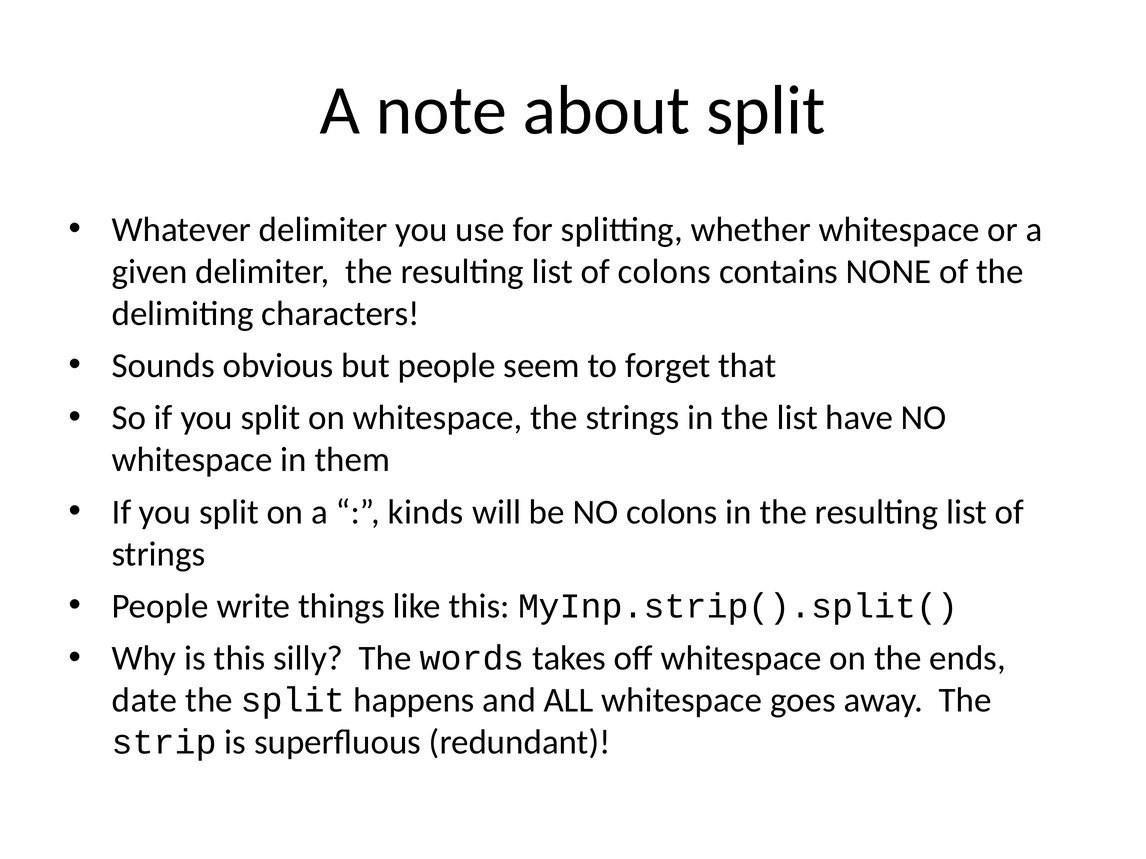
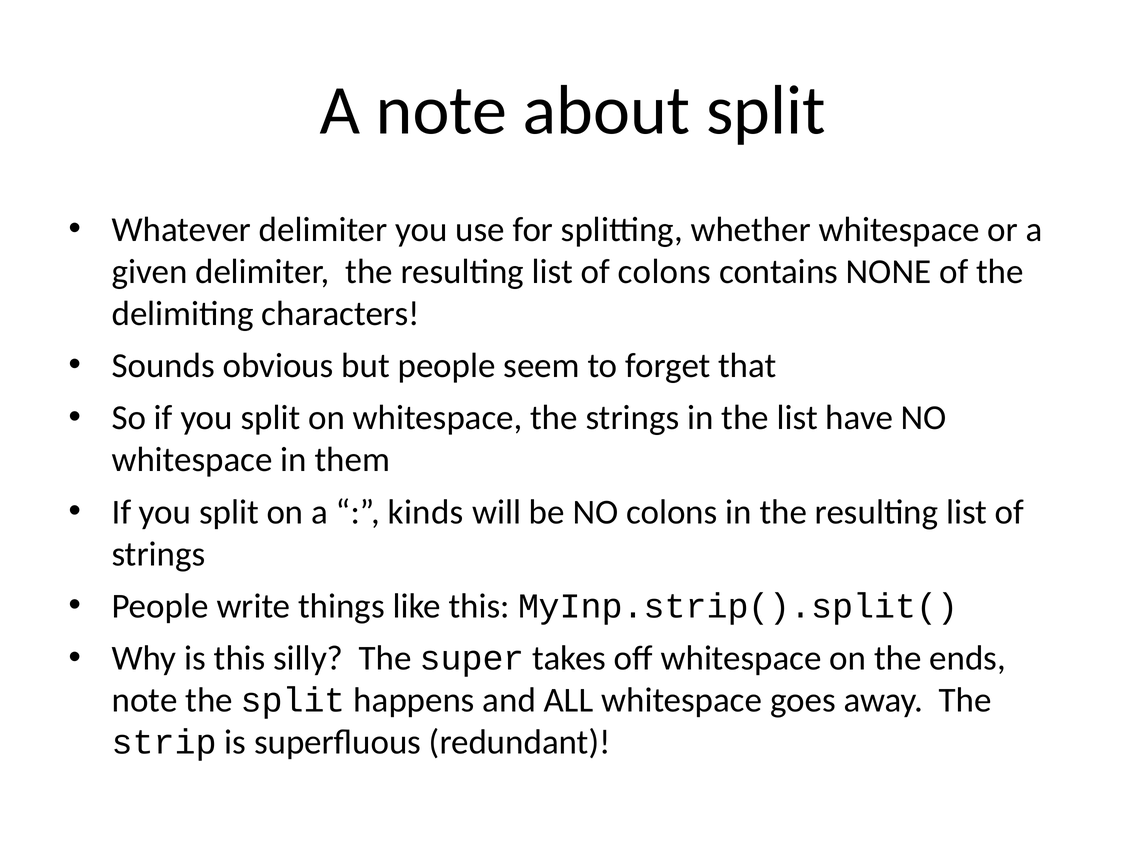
words: words -> super
date at (144, 701): date -> note
